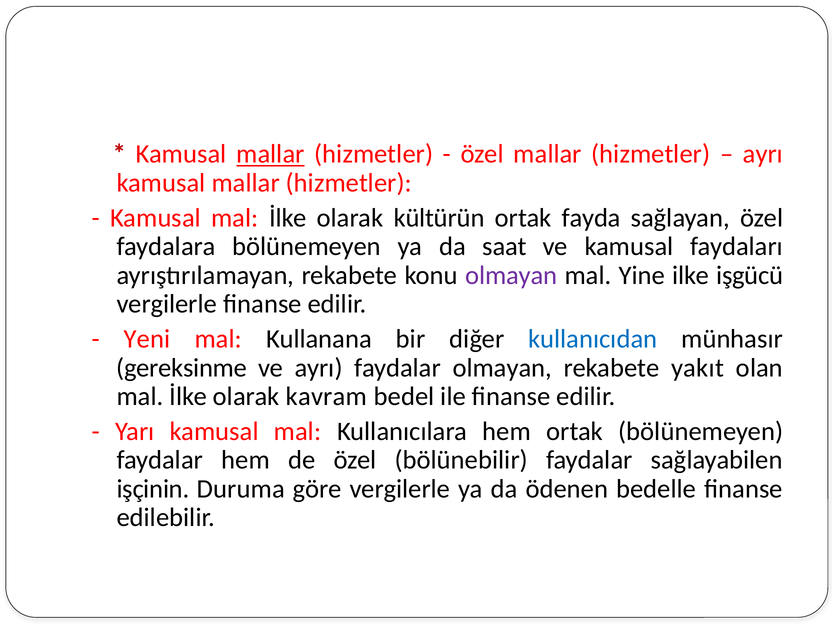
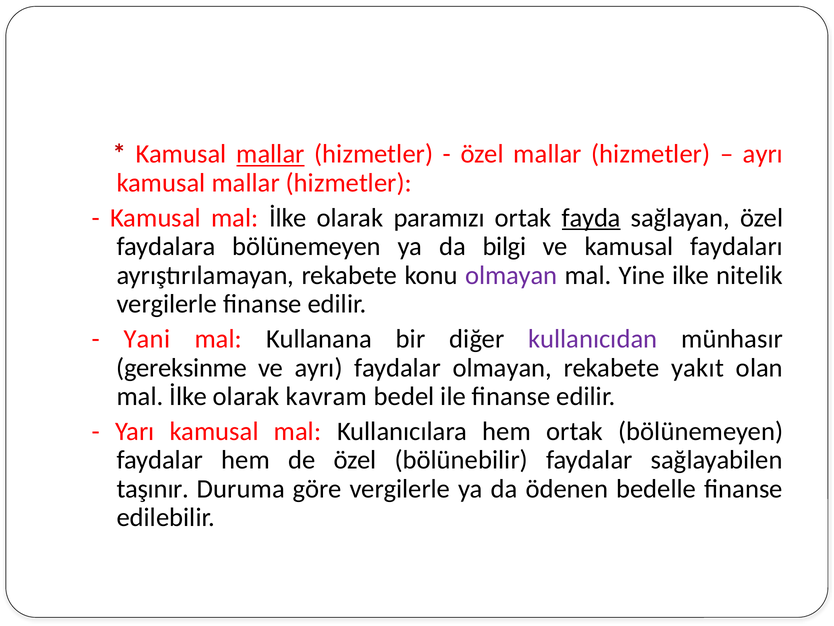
kültürün: kültürün -> paramızı
fayda underline: none -> present
saat: saat -> bilgi
işgücü: işgücü -> nitelik
Yeni: Yeni -> Yani
kullanıcıdan colour: blue -> purple
işçinin: işçinin -> taşınır
